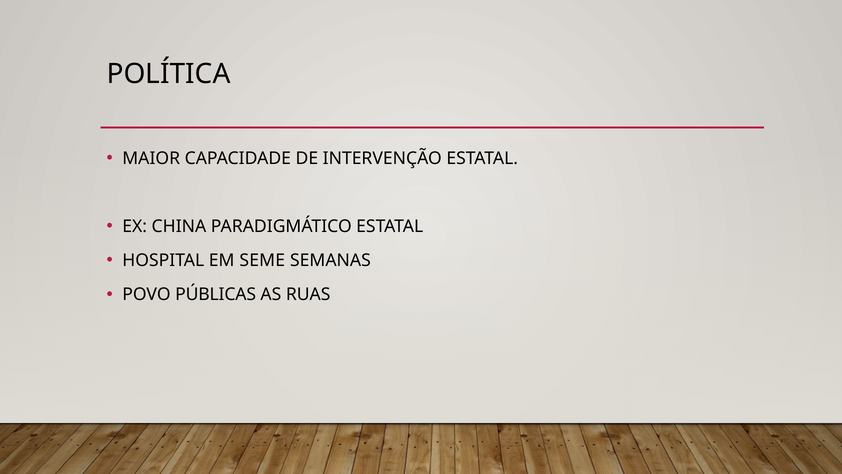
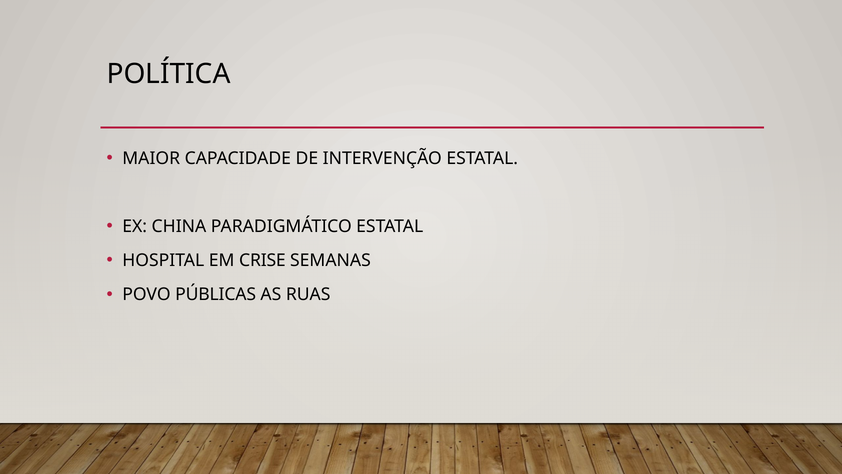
SEME: SEME -> CRISE
